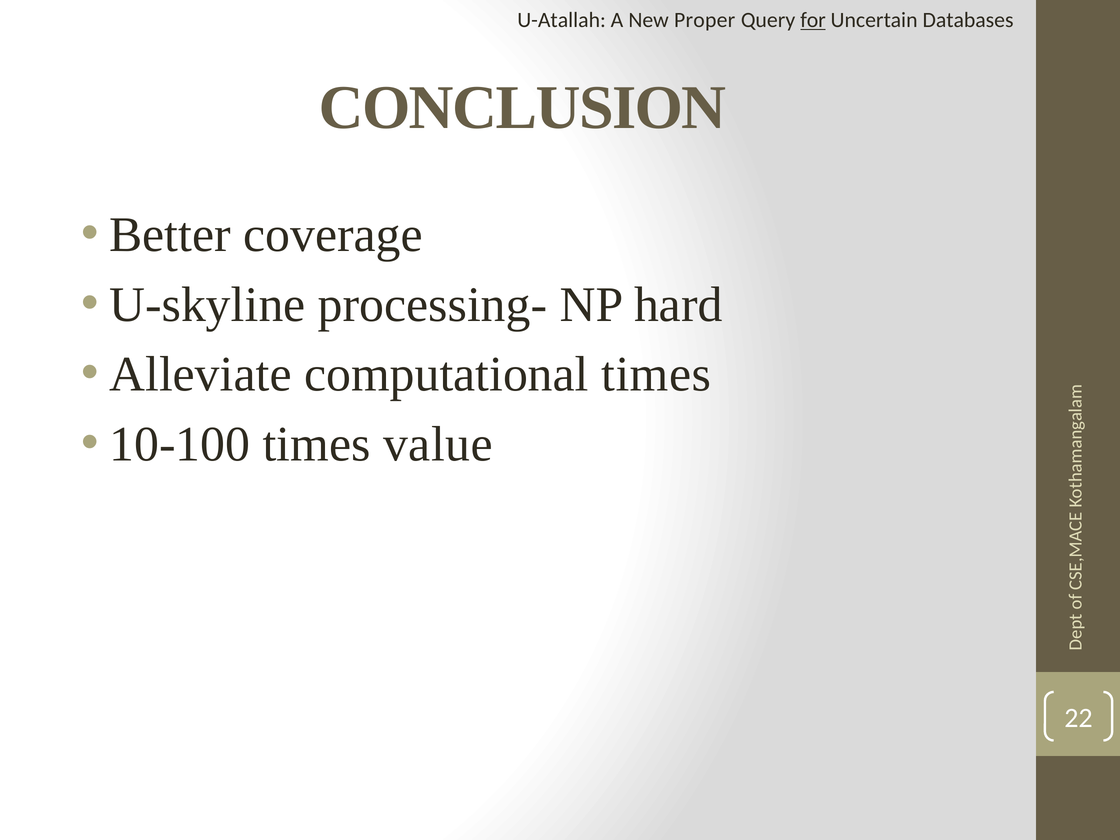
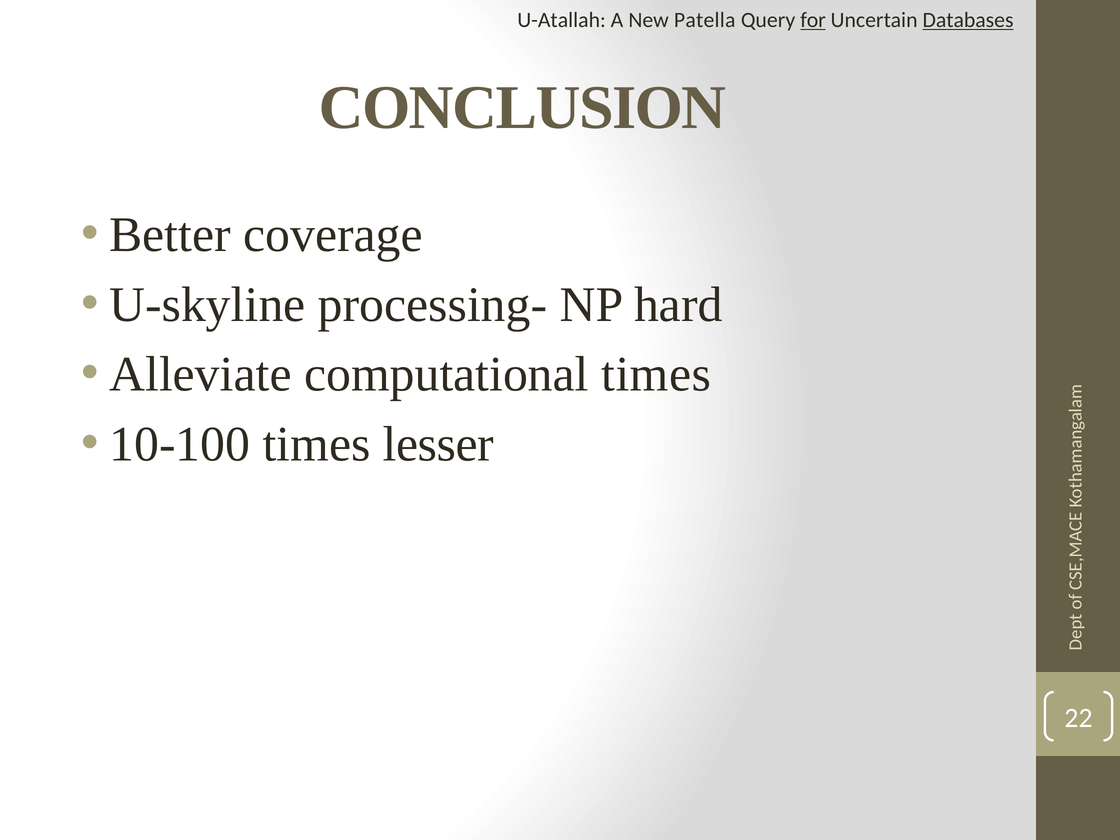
Proper: Proper -> Patella
Databases underline: none -> present
value: value -> lesser
